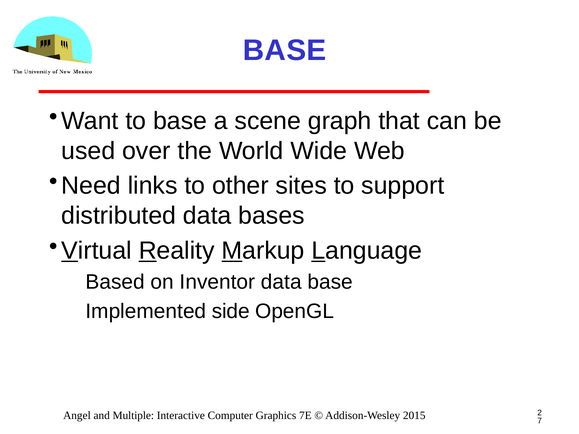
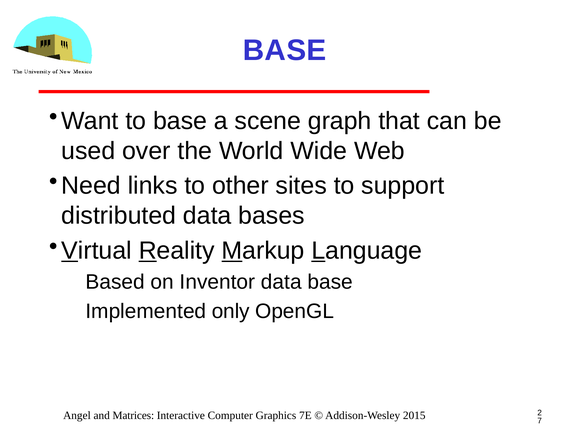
side: side -> only
Multiple: Multiple -> Matrices
